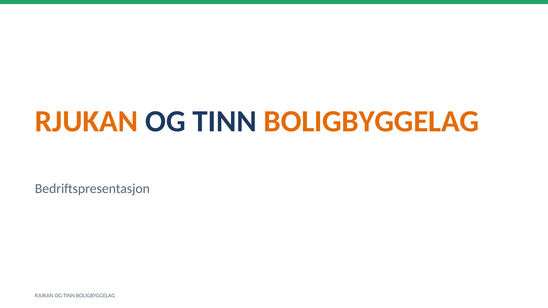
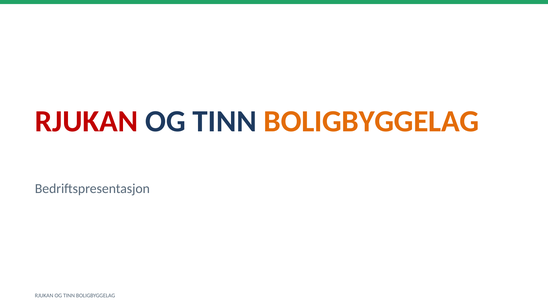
RJUKAN at (87, 122) colour: orange -> red
